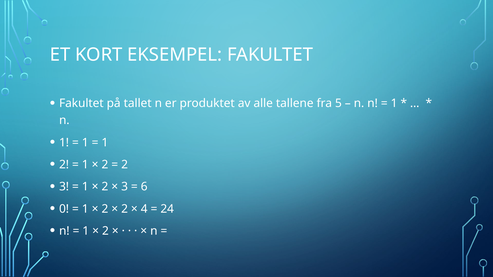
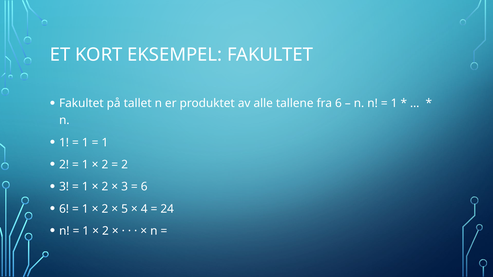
fra 5: 5 -> 6
0 at (64, 209): 0 -> 6
2 at (125, 209): 2 -> 5
